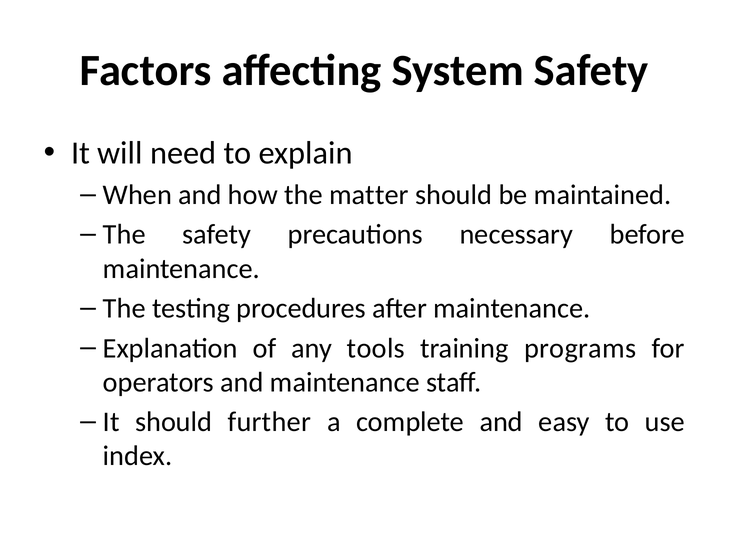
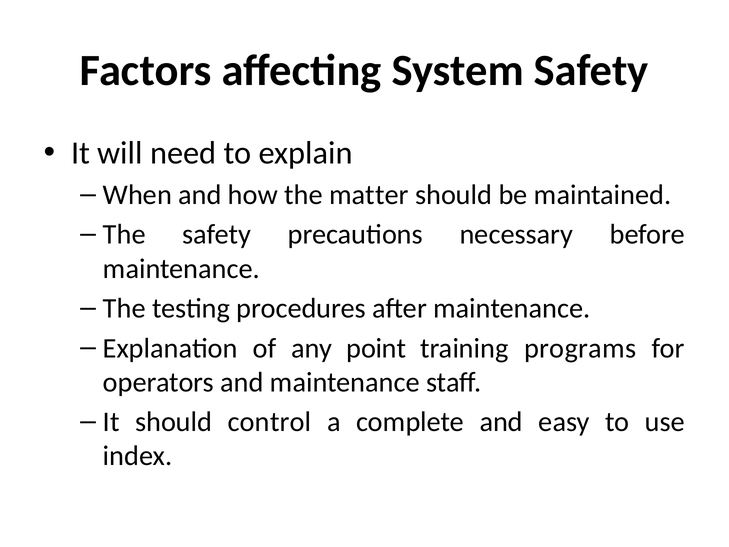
tools: tools -> point
further: further -> control
